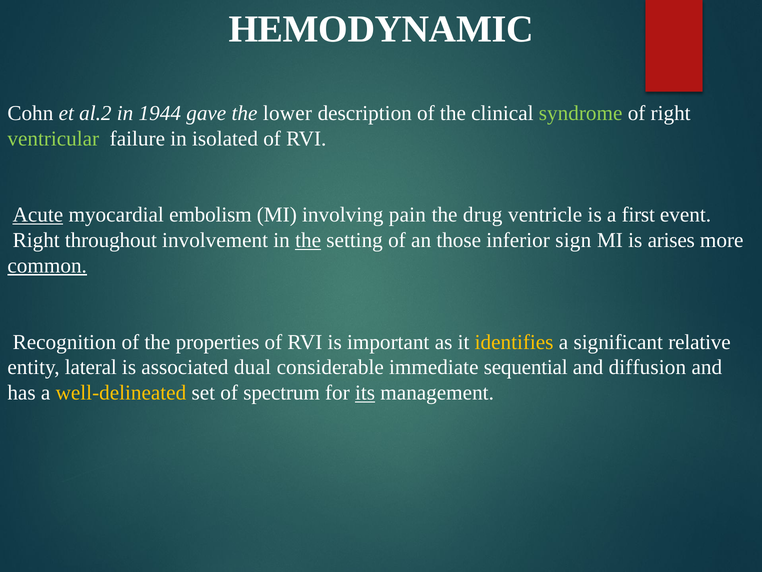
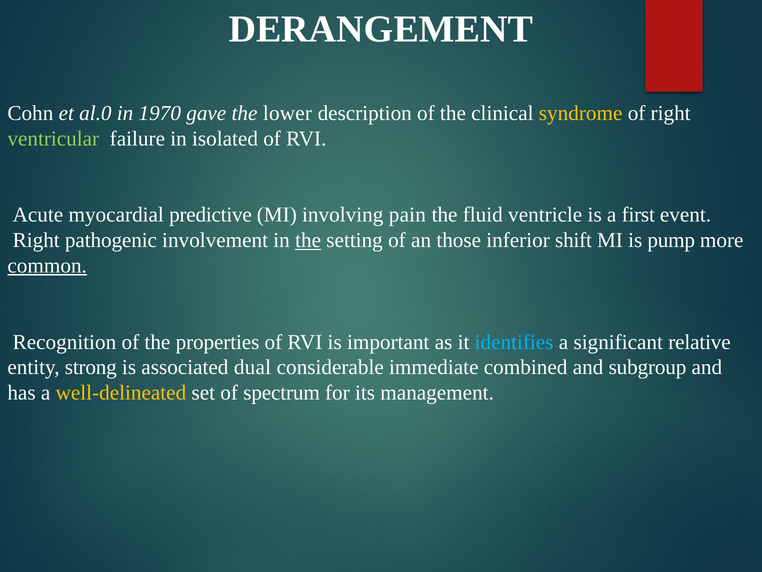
HEMODYNAMIC: HEMODYNAMIC -> DERANGEMENT
al.2: al.2 -> al.0
1944: 1944 -> 1970
syndrome colour: light green -> yellow
Acute underline: present -> none
embolism: embolism -> predictive
drug: drug -> fluid
throughout: throughout -> pathogenic
sign: sign -> shift
arises: arises -> pump
identifies colour: yellow -> light blue
lateral: lateral -> strong
sequential: sequential -> combined
diffusion: diffusion -> subgroup
its underline: present -> none
